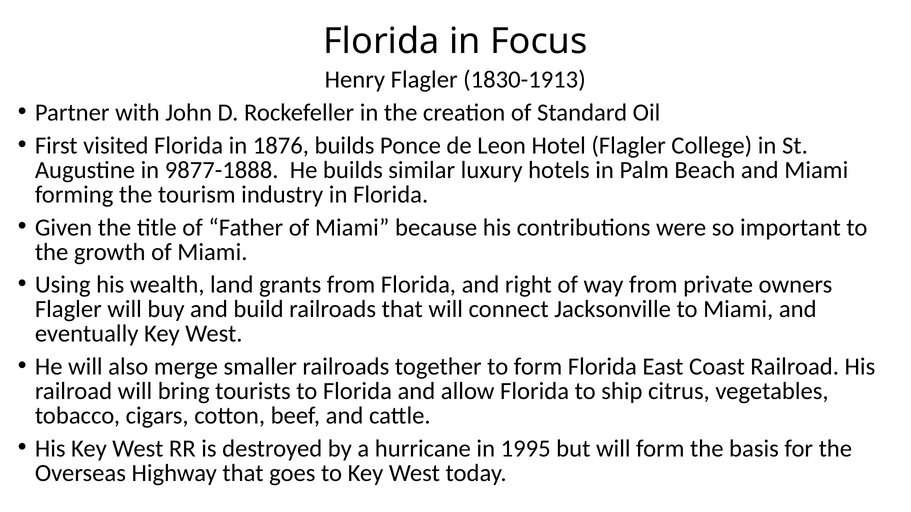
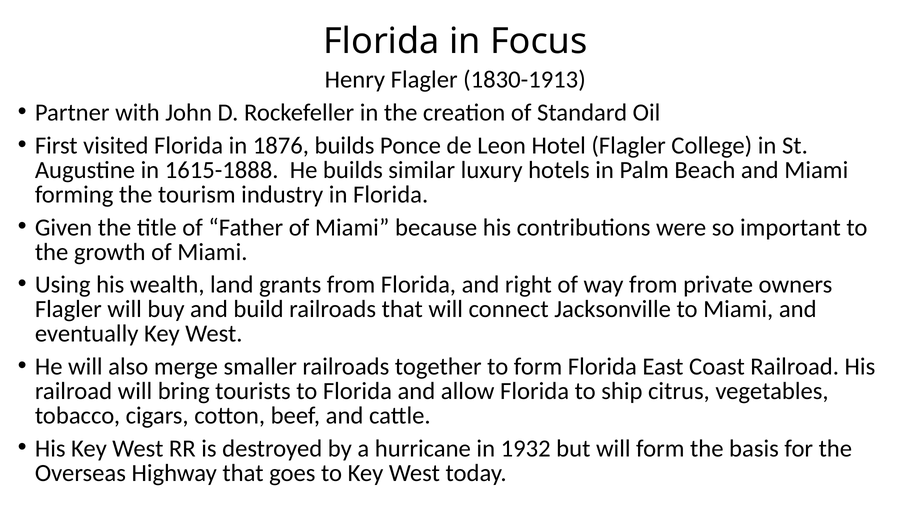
9877-1888: 9877-1888 -> 1615-1888
1995: 1995 -> 1932
